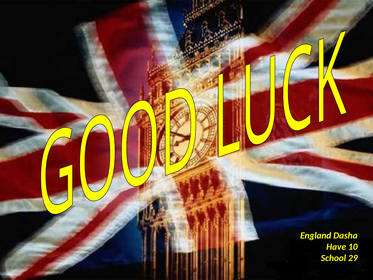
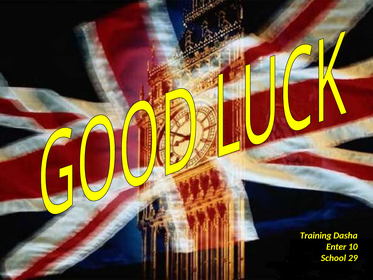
England: England -> Training
Have: Have -> Enter
